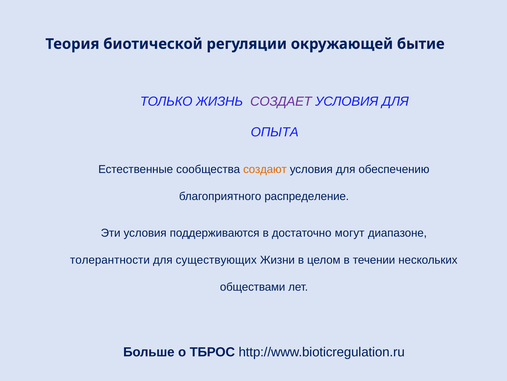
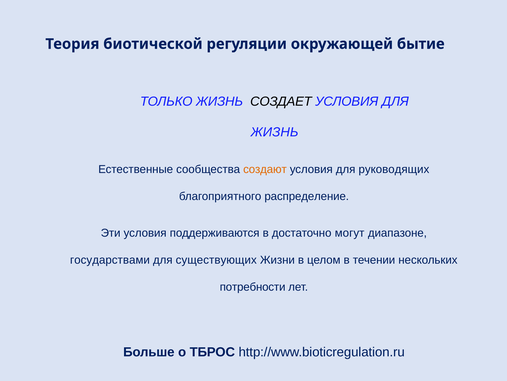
СОЗДАЕТ colour: purple -> black
ОПЫТА at (275, 132): ОПЫТА -> ЖИЗНЬ
обеспечению: обеспечению -> руководящих
толерантности: толерантности -> государствами
обществами: обществами -> потребности
